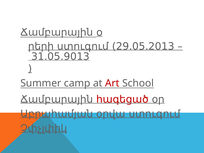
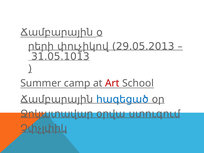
ստուգում at (83, 46): ստուգում -> փուչիկով
31.05.9013: 31.05.9013 -> 31.05.1013
հագեցած colour: red -> blue
Աբրահամյան: Աբրահամյան -> Ջոկատավար
